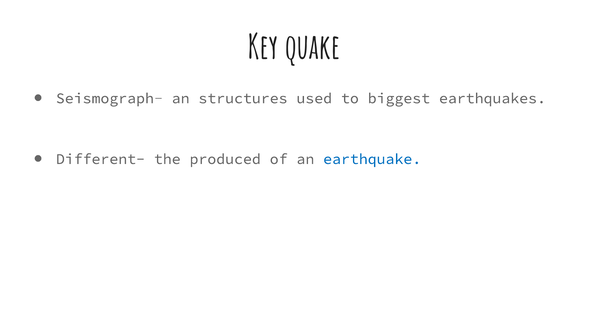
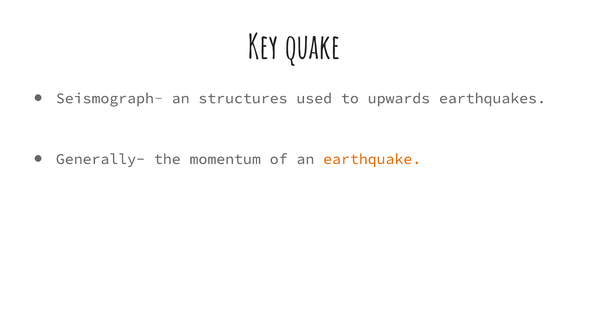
biggest: biggest -> upwards
Different-: Different- -> Generally-
produced: produced -> momentum
earthquake colour: blue -> orange
